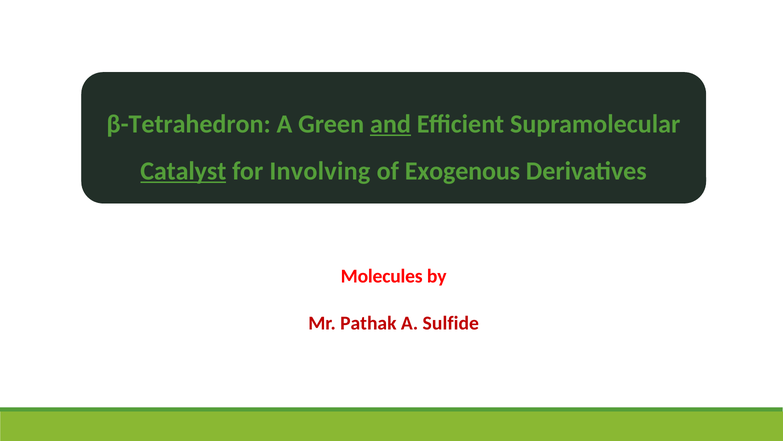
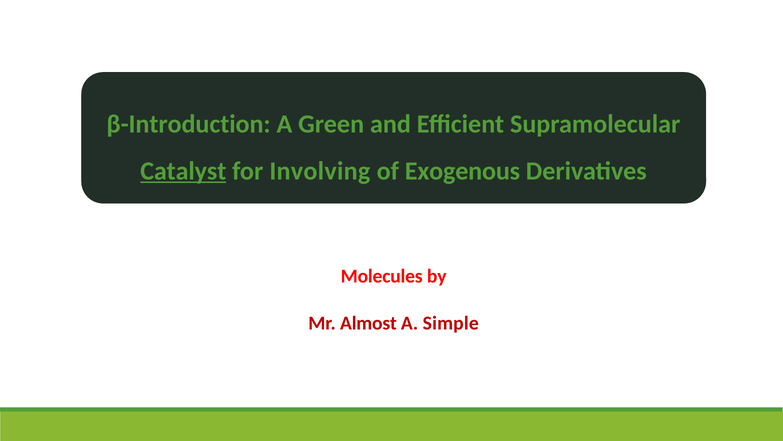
β-Tetrahedron: β-Tetrahedron -> β-Introduction
and underline: present -> none
Pathak: Pathak -> Almost
Sulfide: Sulfide -> Simple
